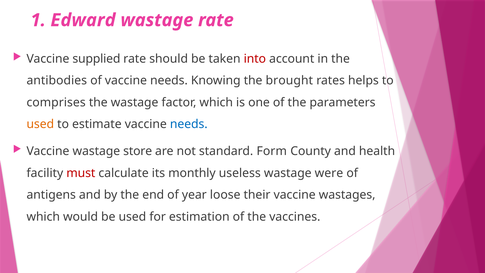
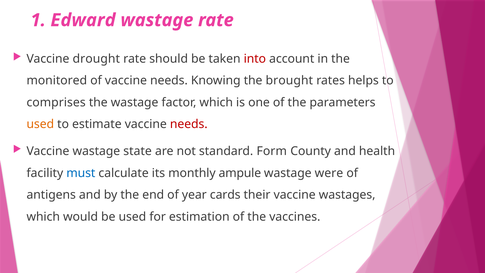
supplied: supplied -> drought
antibodies: antibodies -> monitored
needs at (189, 124) colour: blue -> red
store: store -> state
must colour: red -> blue
useless: useless -> ampule
loose: loose -> cards
